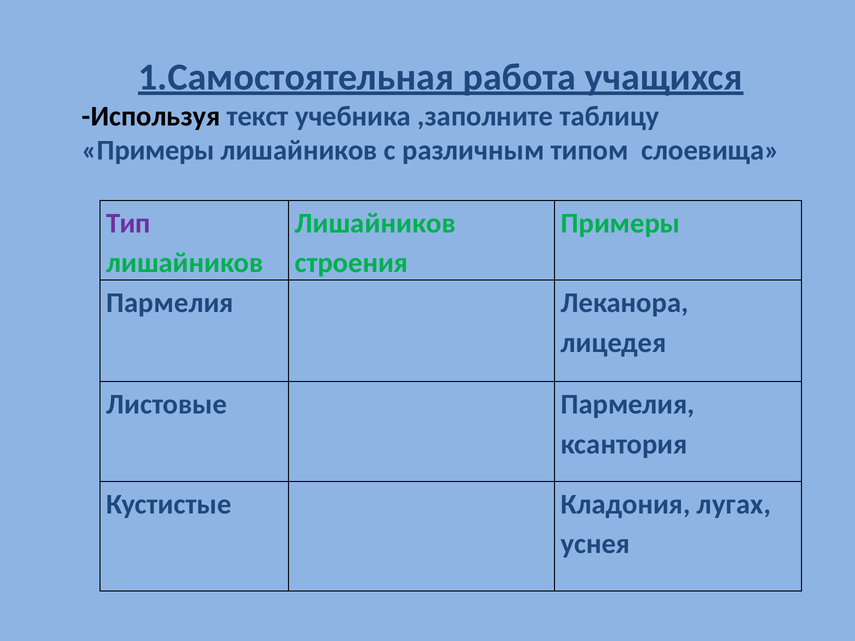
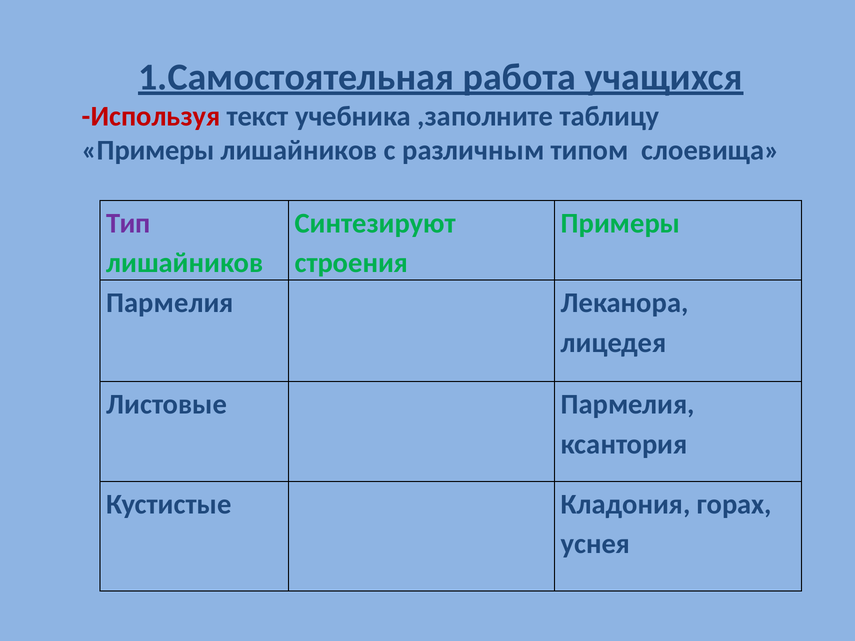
Используя colour: black -> red
Лишайников at (375, 223): Лишайников -> Синтезируют
лугах: лугах -> горах
